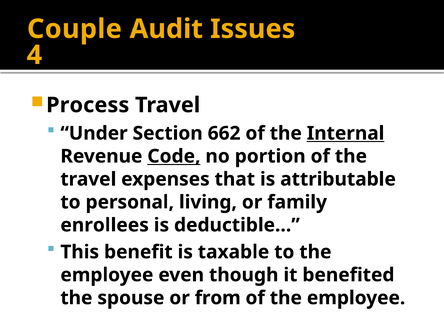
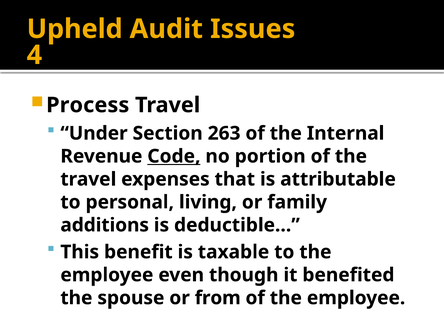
Couple: Couple -> Upheld
662: 662 -> 263
Internal underline: present -> none
enrollees: enrollees -> additions
